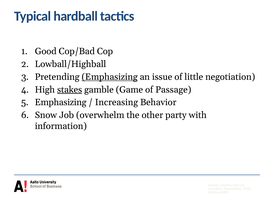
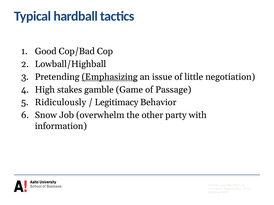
stakes underline: present -> none
Emphasizing at (61, 103): Emphasizing -> Ridiculously
Increasing: Increasing -> Legitimacy
